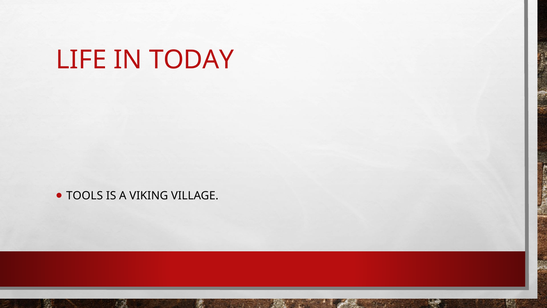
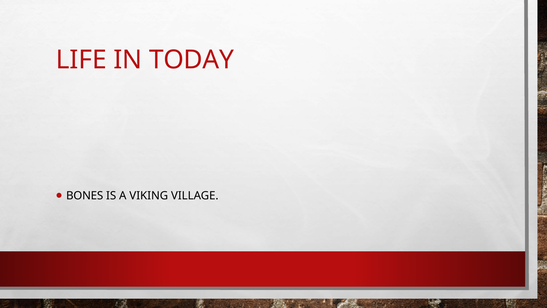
TOOLS: TOOLS -> BONES
